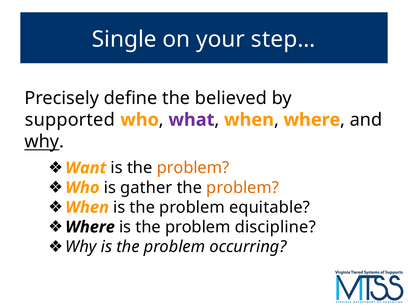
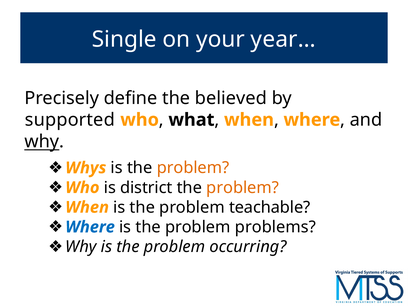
step…: step… -> year…
what colour: purple -> black
Want: Want -> Whys
gather: gather -> district
equitable: equitable -> teachable
Where at (90, 227) colour: black -> blue
discipline: discipline -> problems
